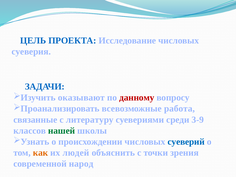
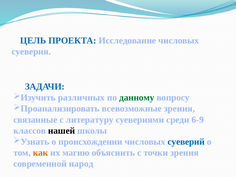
оказывают: оказывают -> различных
данному colour: red -> green
всевозможные работа: работа -> зрения
3-9: 3-9 -> 6-9
нашей colour: green -> black
людей: людей -> магию
